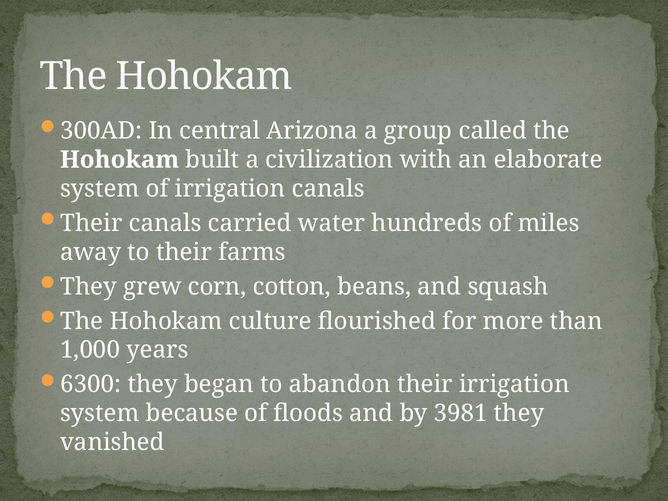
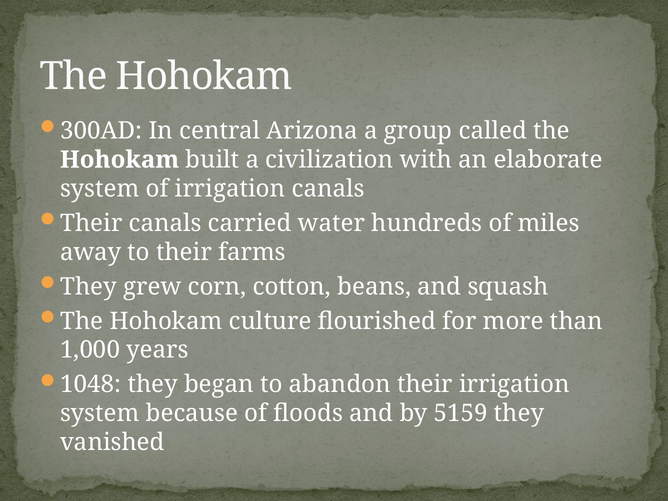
6300: 6300 -> 1048
3981: 3981 -> 5159
